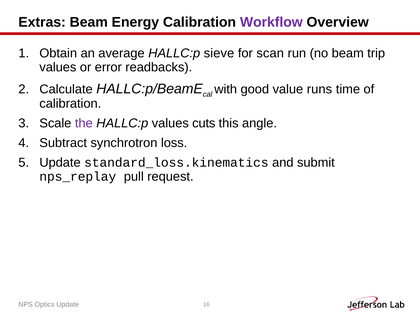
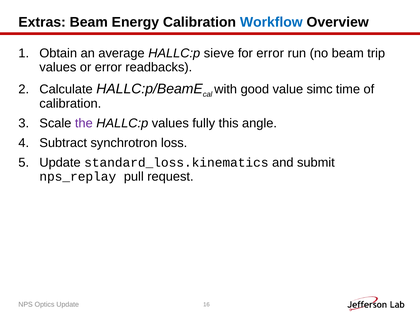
Workflow colour: purple -> blue
for scan: scan -> error
runs: runs -> simc
cuts: cuts -> fully
